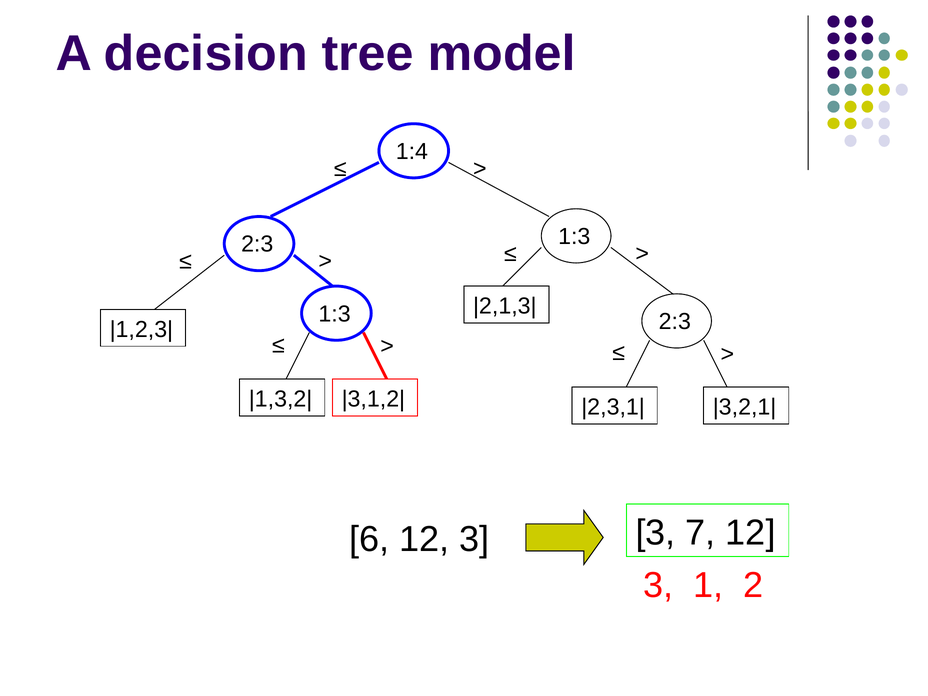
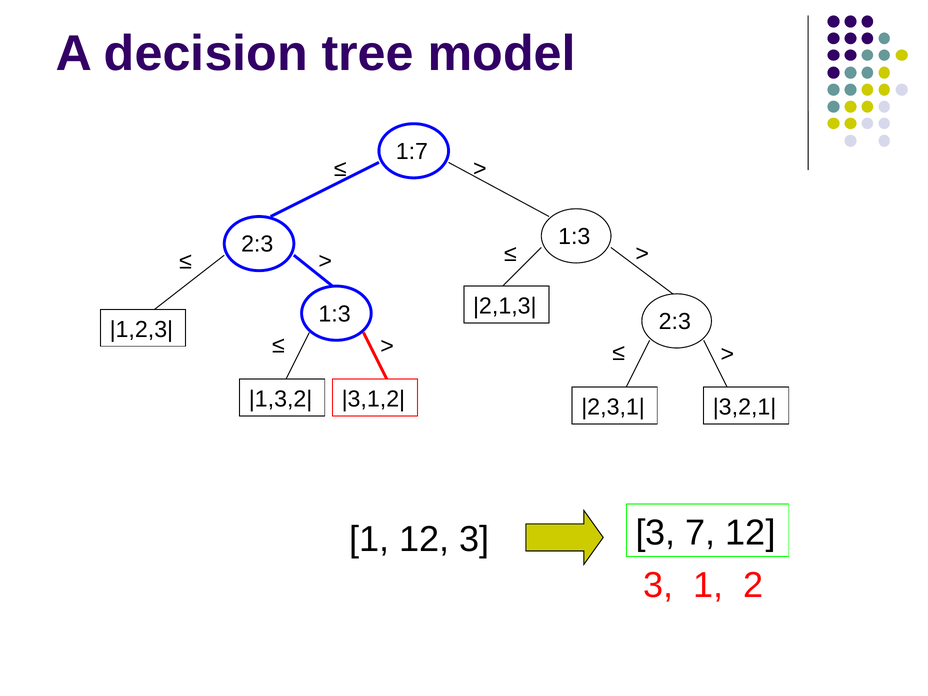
1:4: 1:4 -> 1:7
6 at (369, 539): 6 -> 1
